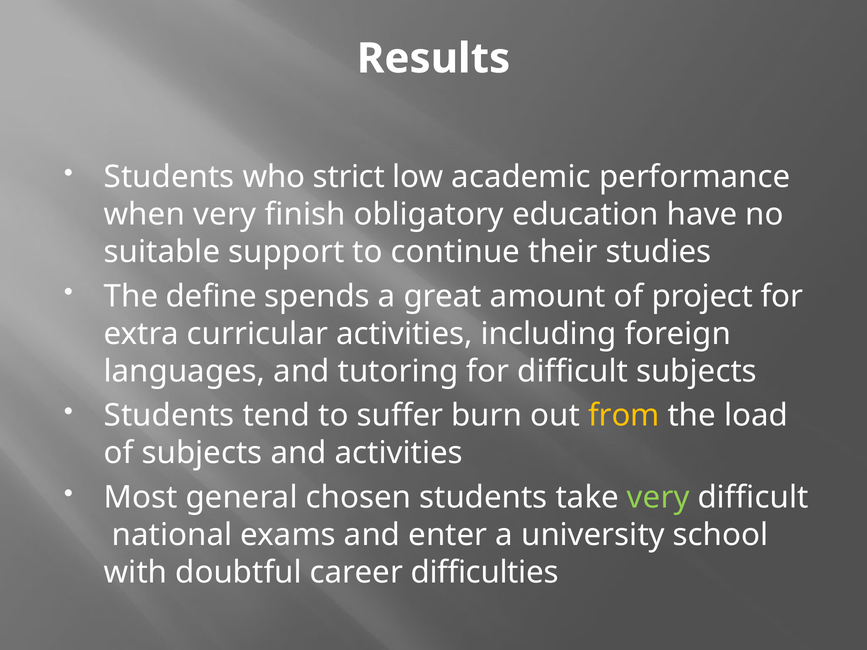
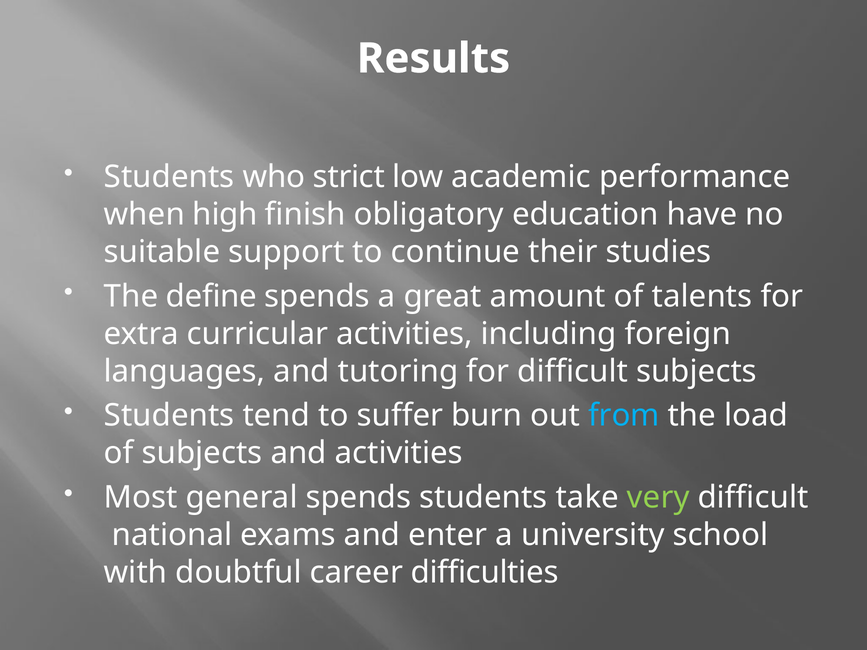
when very: very -> high
project: project -> talents
from colour: yellow -> light blue
general chosen: chosen -> spends
